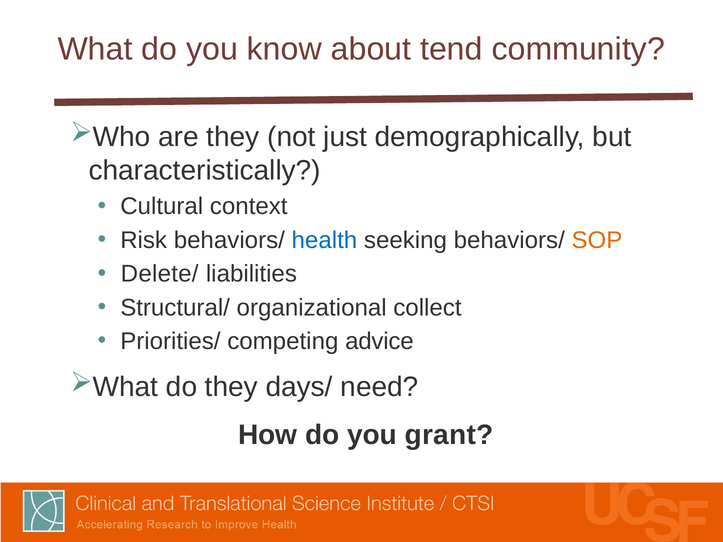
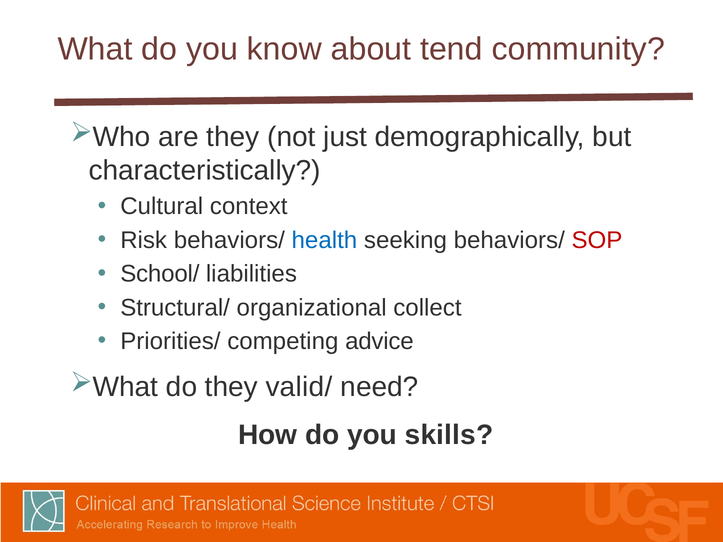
SOP colour: orange -> red
Delete/: Delete/ -> School/
days/: days/ -> valid/
grant: grant -> skills
